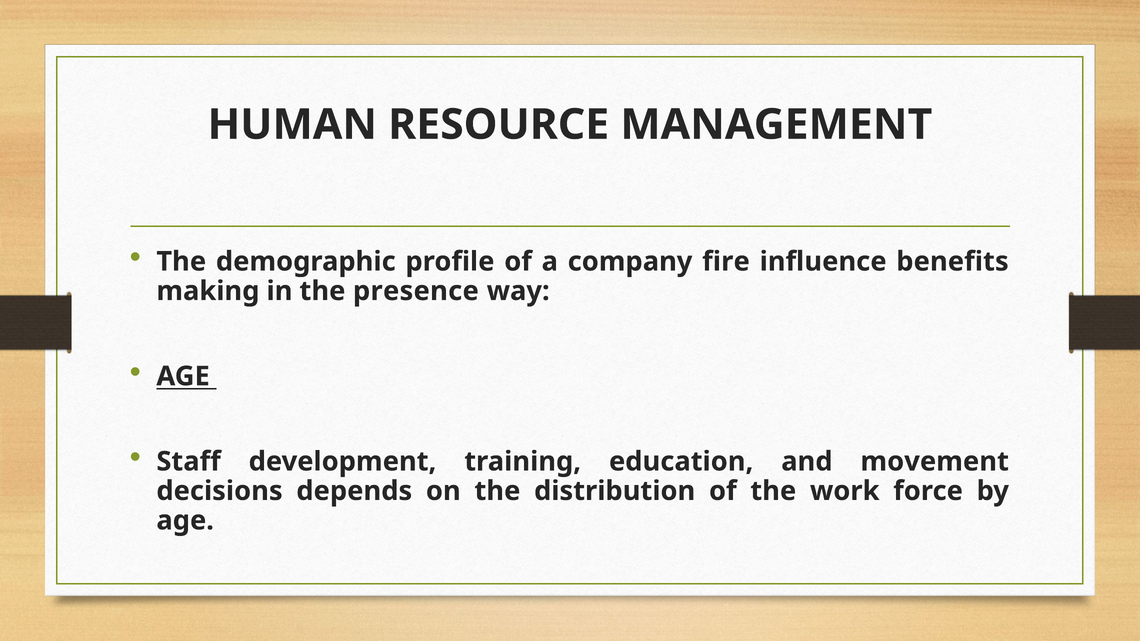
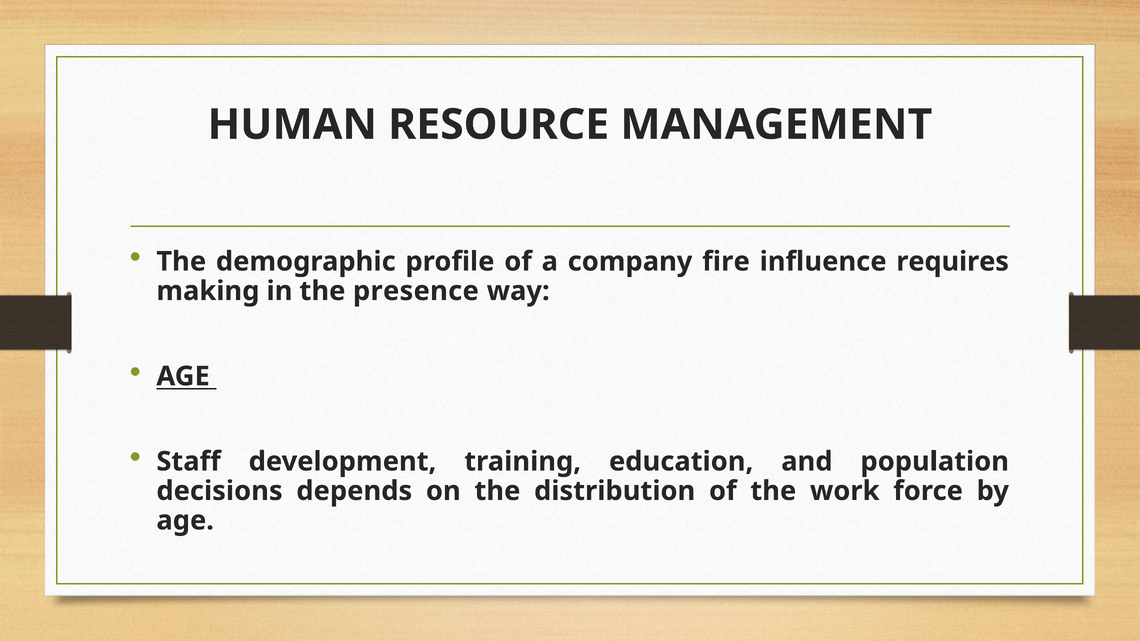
benefits: benefits -> requires
movement: movement -> population
